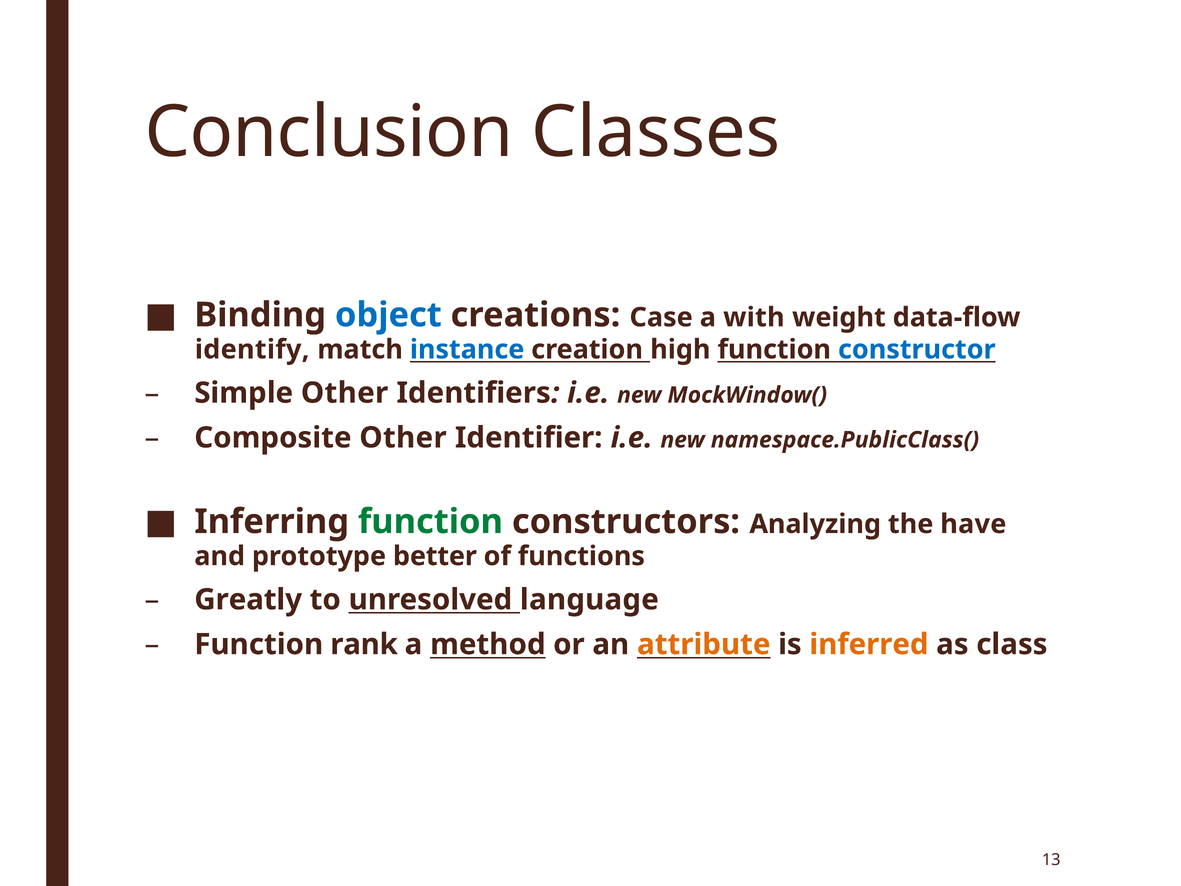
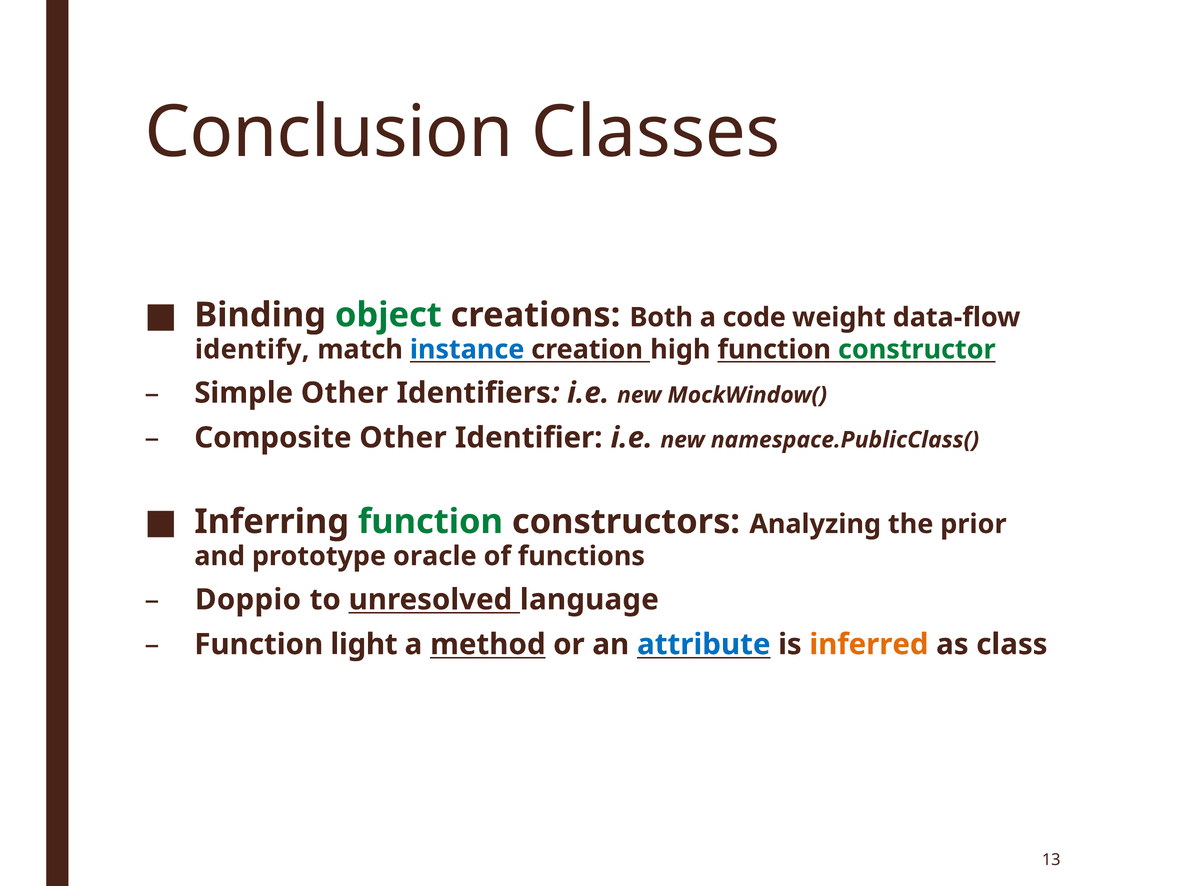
object colour: blue -> green
Case: Case -> Both
with: with -> code
constructor colour: blue -> green
have: have -> prior
better: better -> oracle
Greatly: Greatly -> Doppio
rank: rank -> light
attribute colour: orange -> blue
